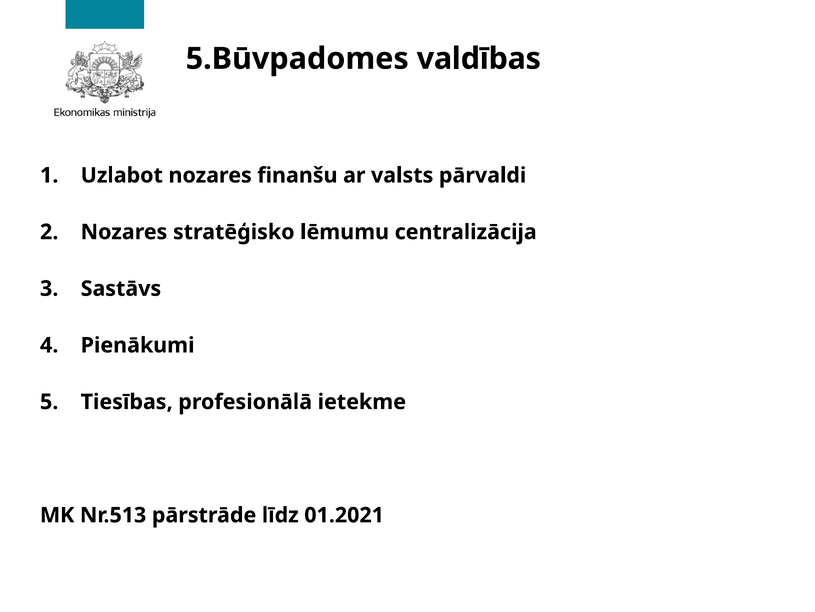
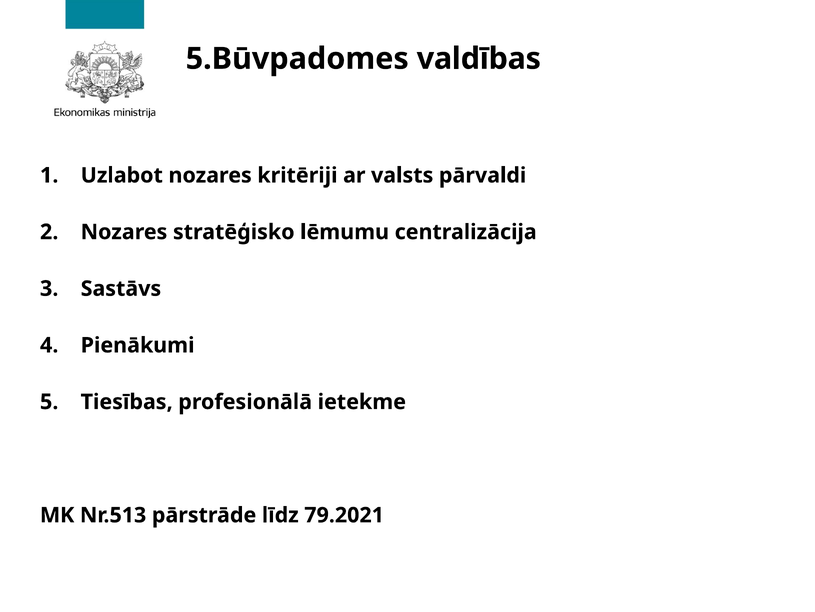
finanšu: finanšu -> kritēriji
01.2021: 01.2021 -> 79.2021
